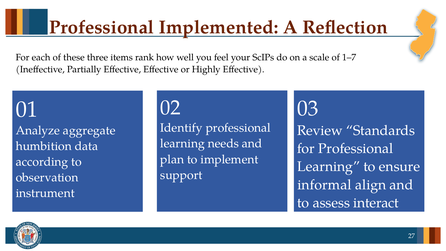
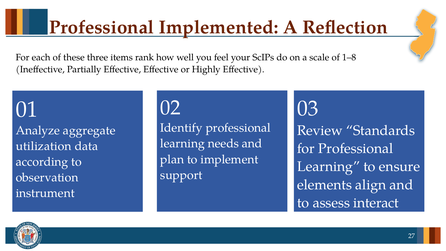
1–7: 1–7 -> 1–8
humbition: humbition -> utilization
informal: informal -> elements
